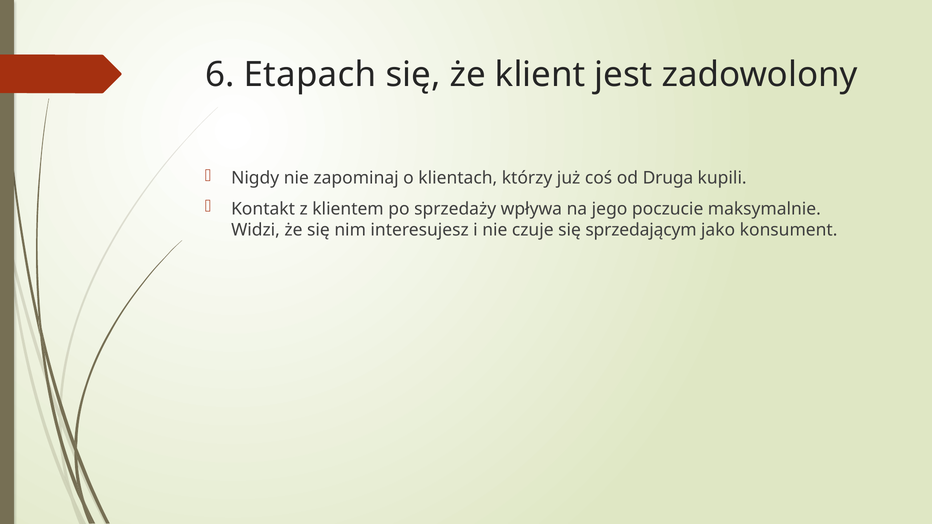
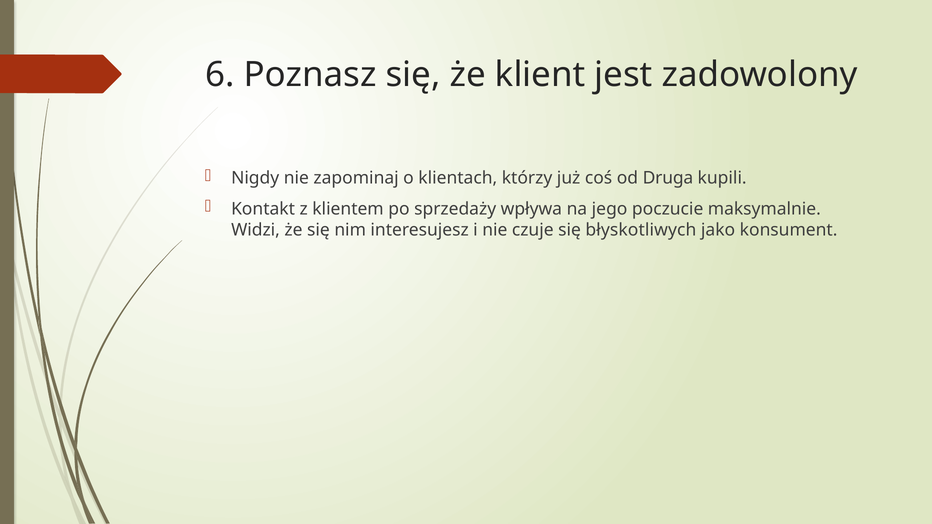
Etapach: Etapach -> Poznasz
sprzedającym: sprzedającym -> błyskotliwych
